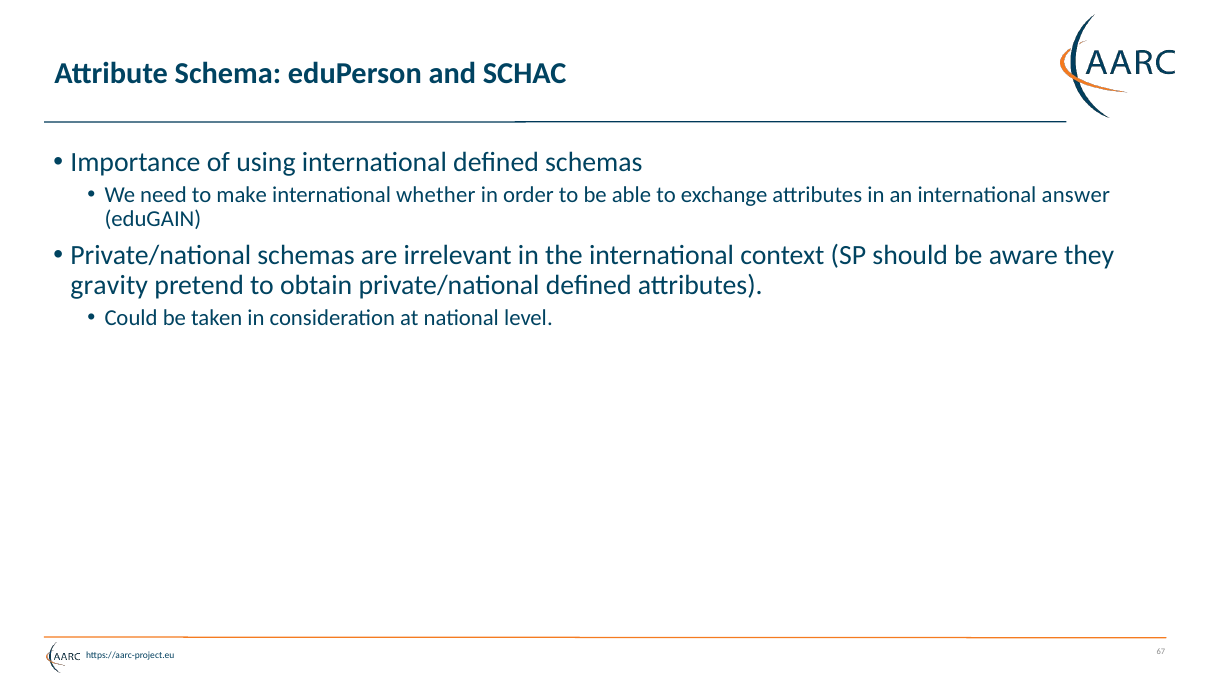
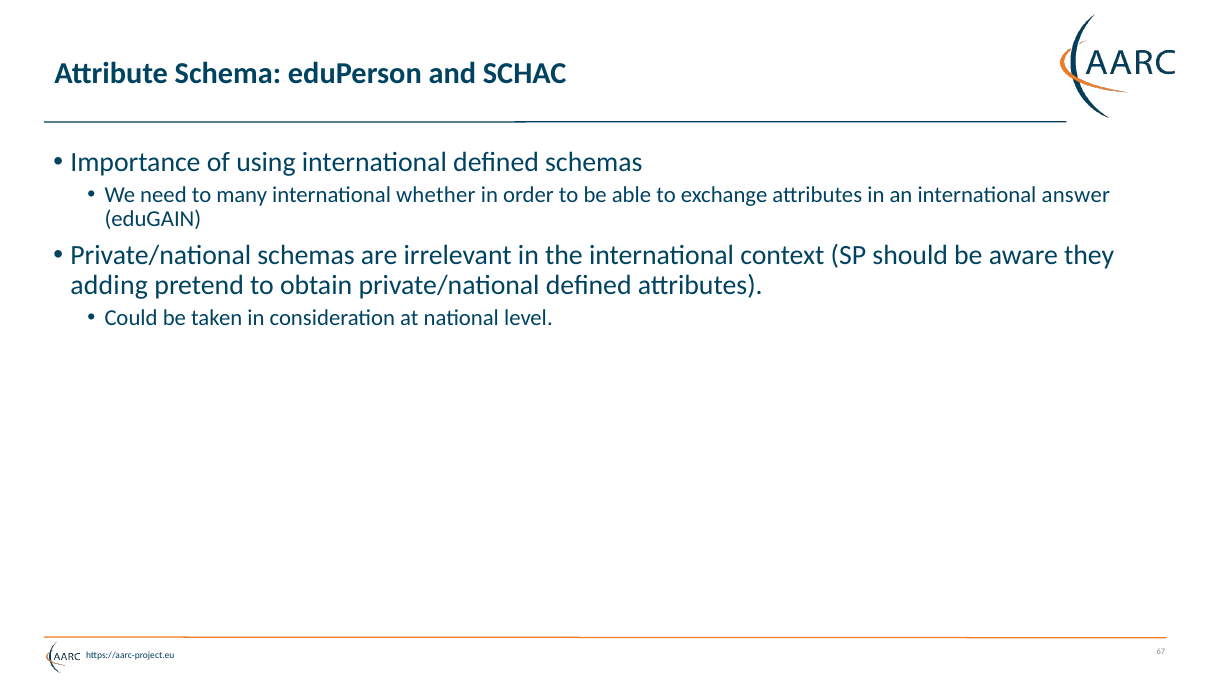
make: make -> many
gravity: gravity -> adding
